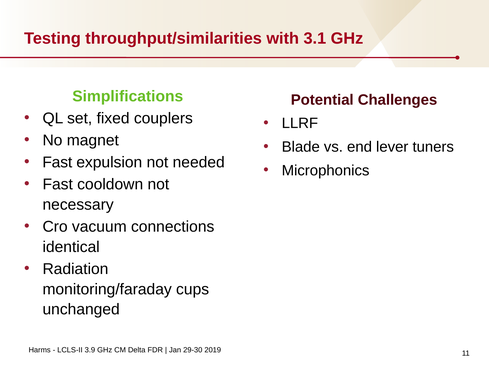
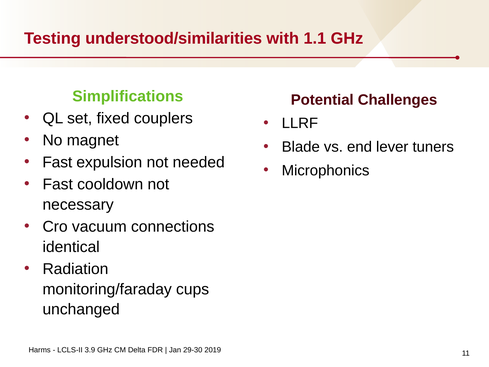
throughput/similarities: throughput/similarities -> understood/similarities
3.1: 3.1 -> 1.1
